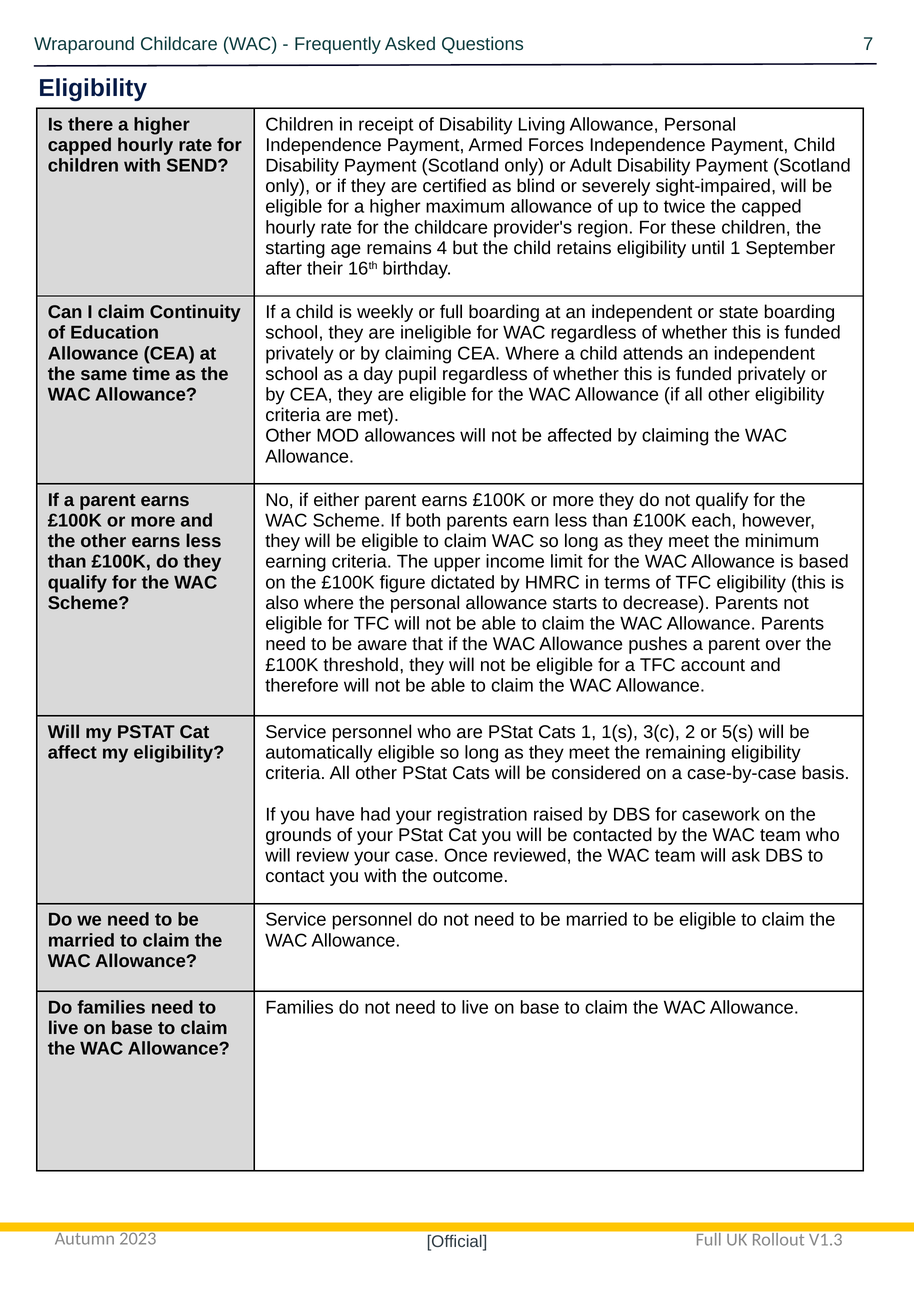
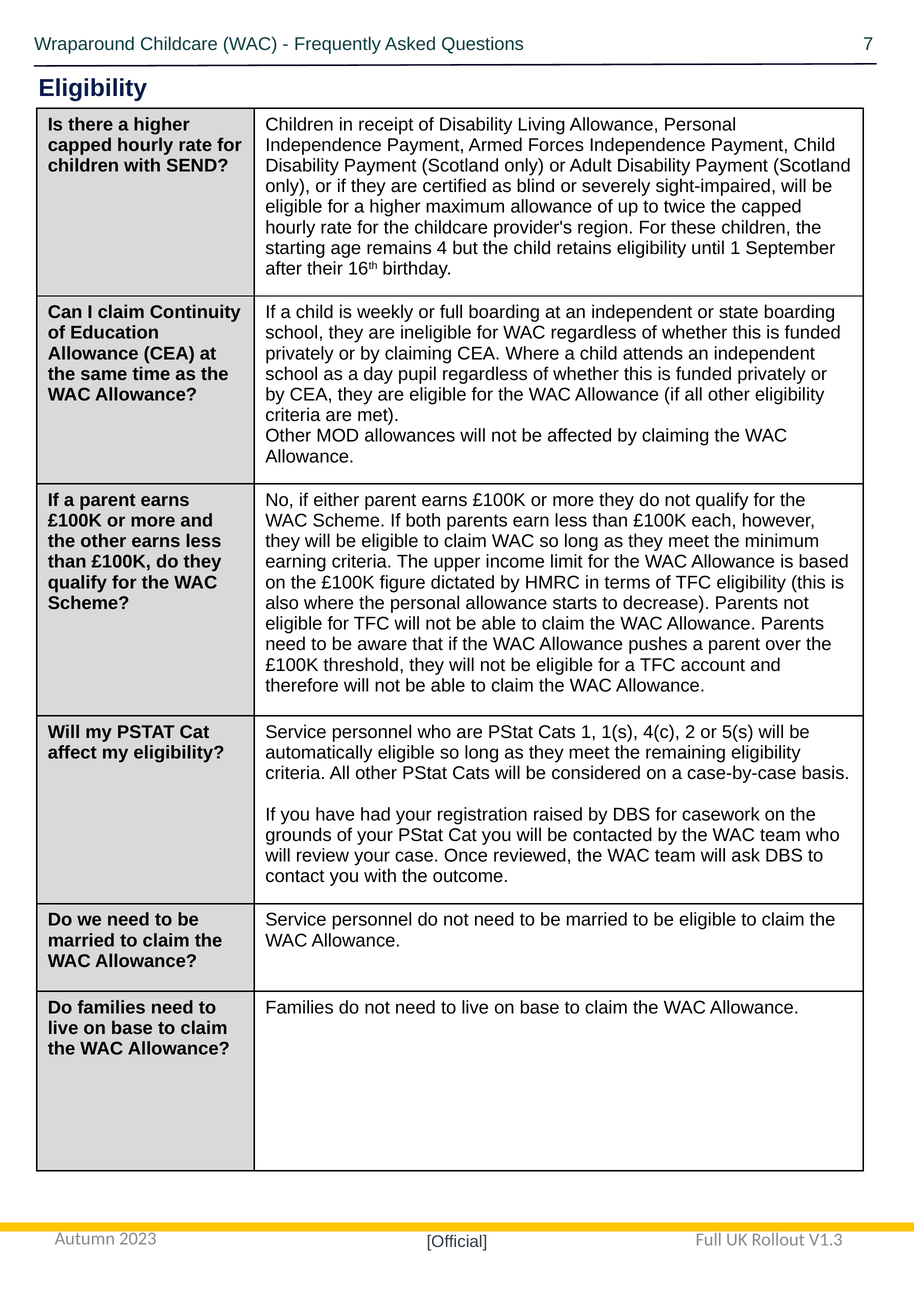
3(c: 3(c -> 4(c
